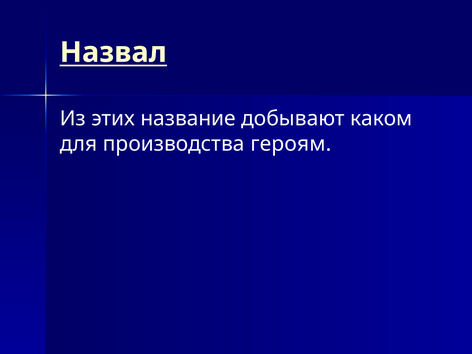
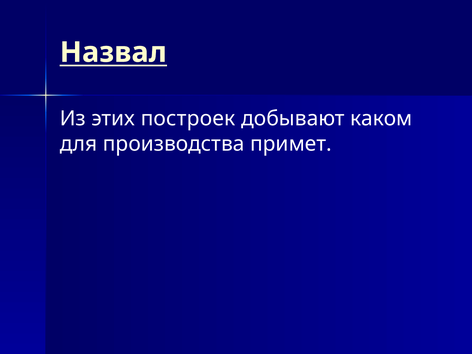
название: название -> построек
героям: героям -> примет
